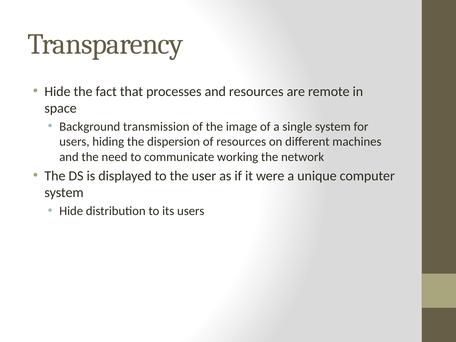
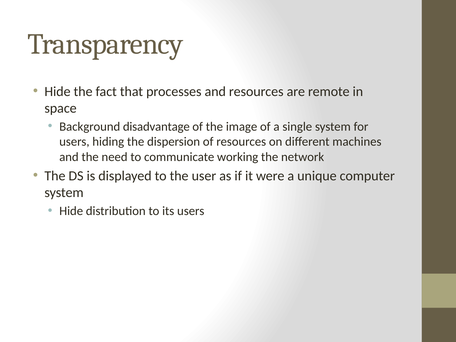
transmission: transmission -> disadvantage
